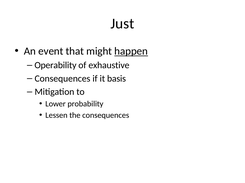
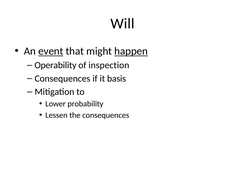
Just: Just -> Will
event underline: none -> present
exhaustive: exhaustive -> inspection
